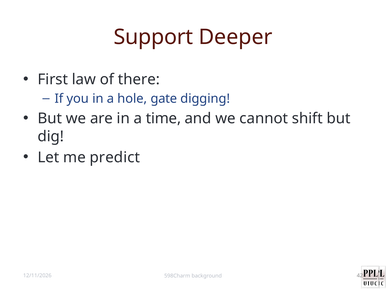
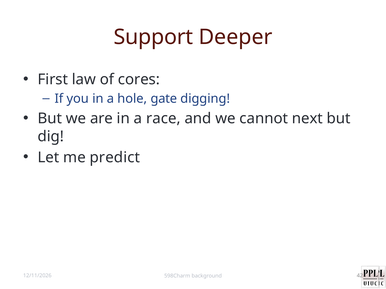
there: there -> cores
time: time -> race
shift: shift -> next
